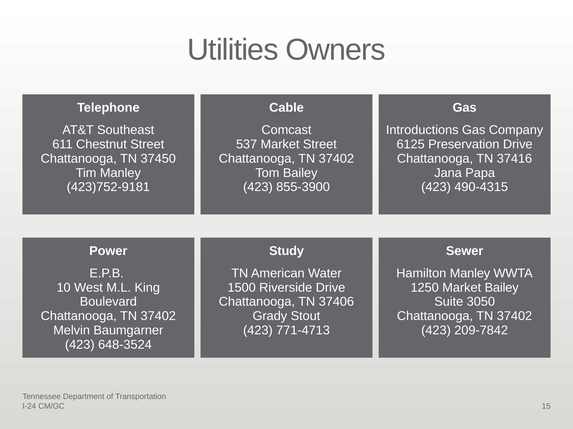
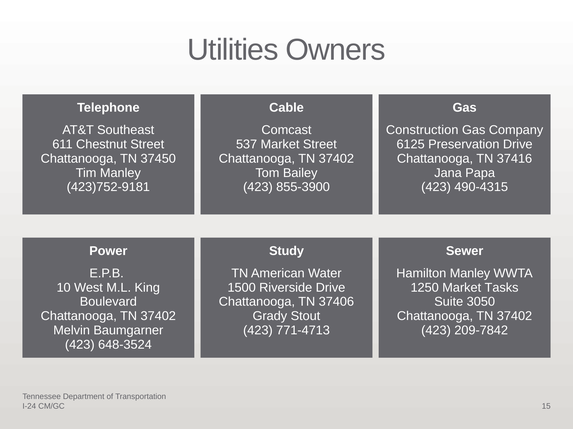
Introductions: Introductions -> Construction
Market Bailey: Bailey -> Tasks
